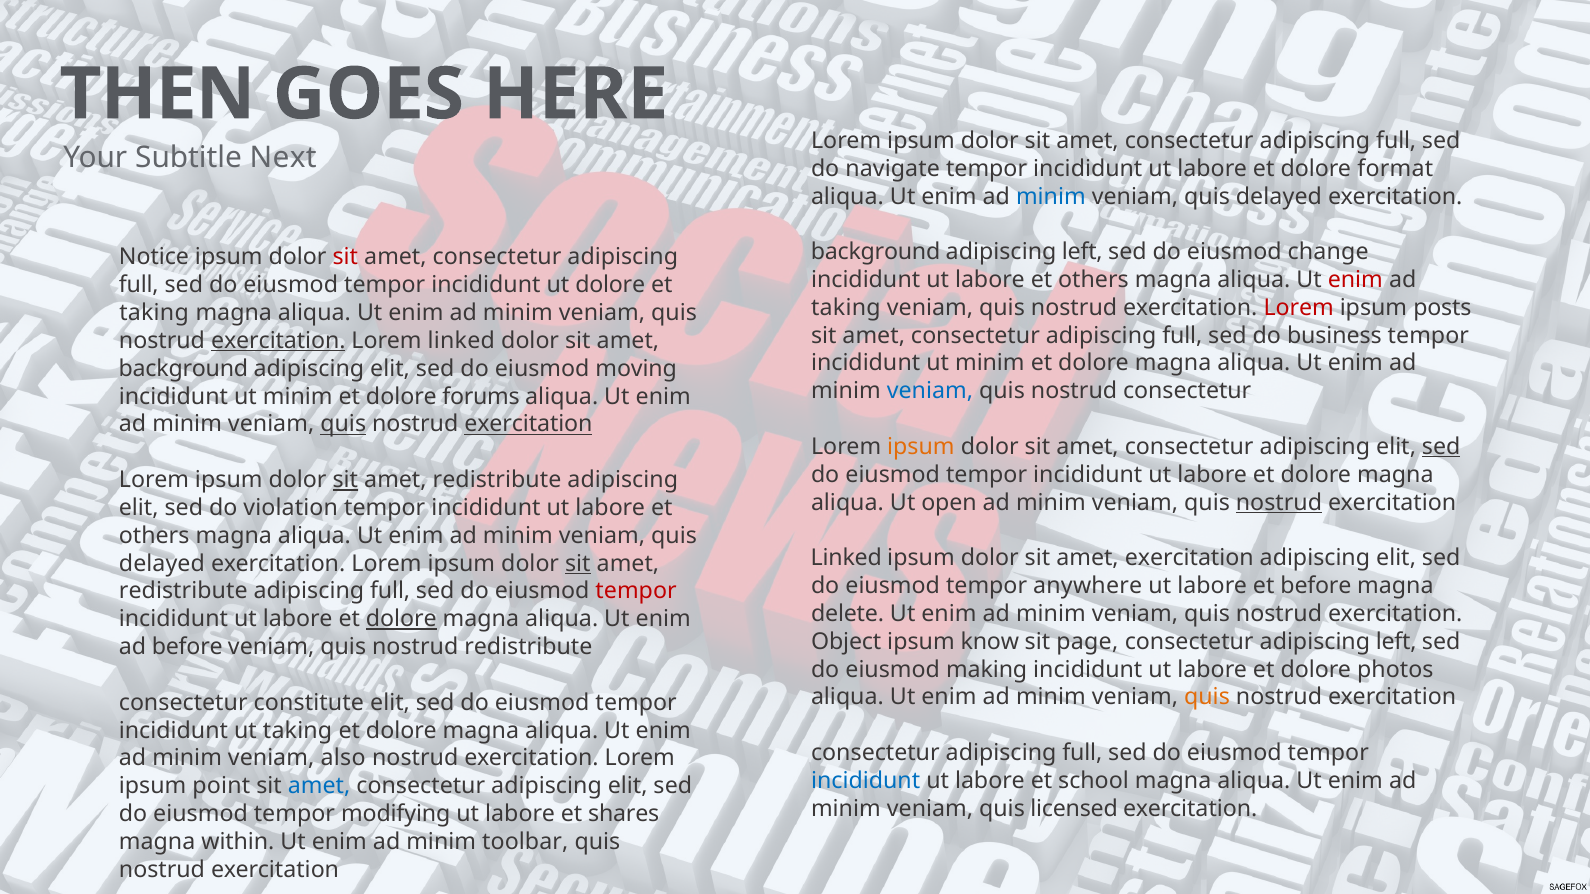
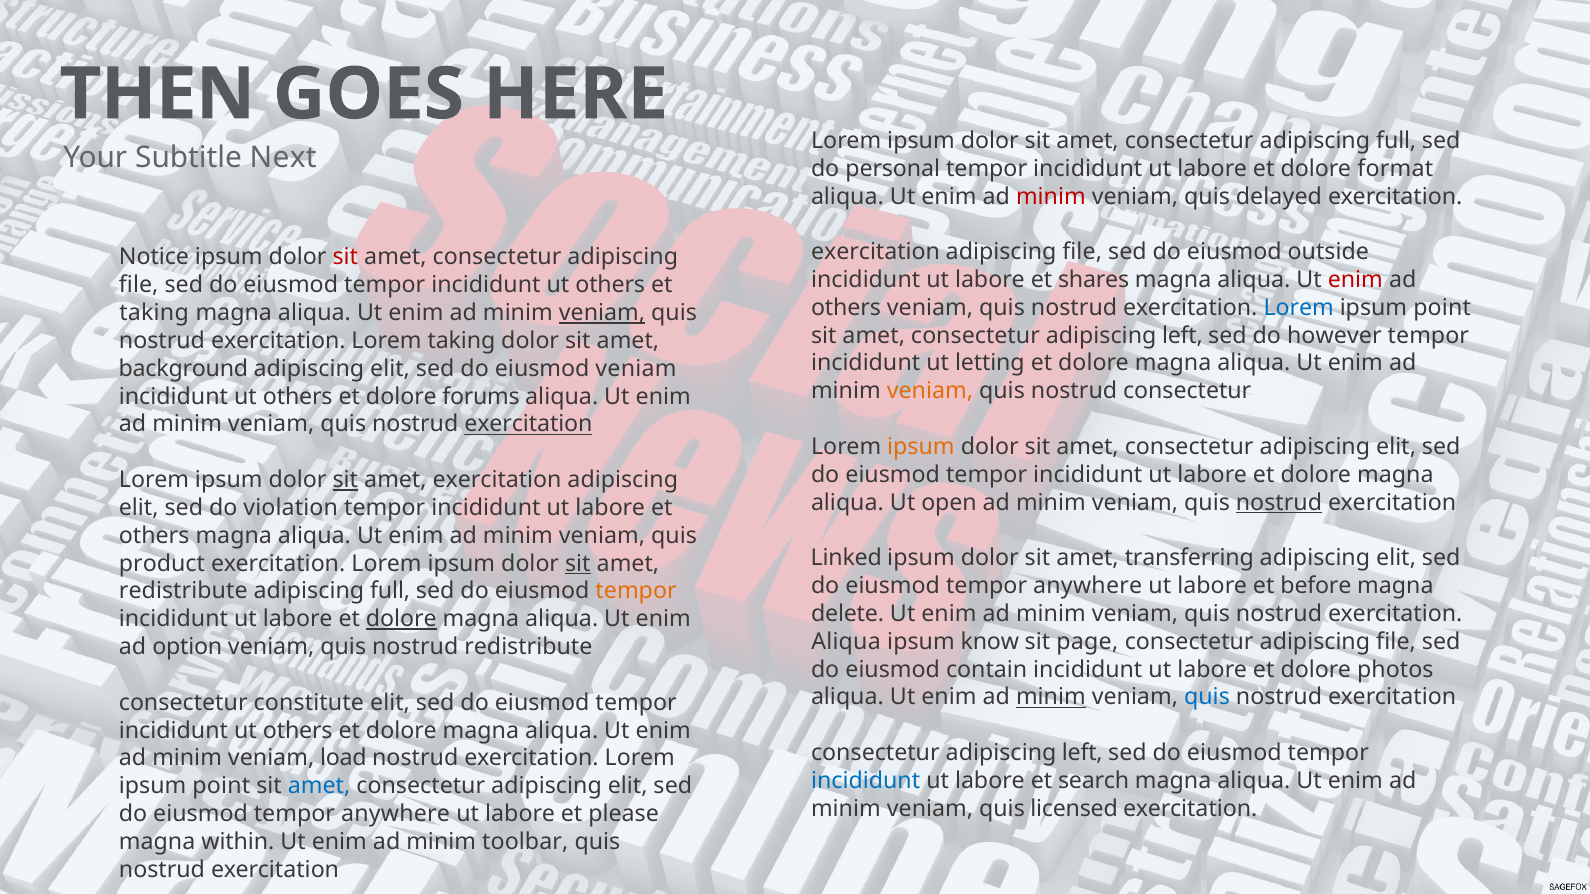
navigate: navigate -> personal
minim at (1051, 196) colour: blue -> red
background at (876, 252): background -> exercitation
left at (1082, 252): left -> file
change: change -> outside
others at (1093, 280): others -> shares
full at (139, 285): full -> file
dolore at (610, 285): dolore -> others
taking at (846, 308): taking -> others
Lorem at (1299, 308) colour: red -> blue
posts at (1442, 308): posts -> point
veniam at (602, 313) underline: none -> present
full at (1182, 336): full -> left
business: business -> however
exercitation at (278, 341) underline: present -> none
Lorem linked: linked -> taking
minim at (990, 363): minim -> letting
eiusmod moving: moving -> veniam
veniam at (930, 391) colour: blue -> orange
minim at (298, 397): minim -> others
quis at (343, 424) underline: present -> none
sed at (1441, 447) underline: present -> none
redistribute at (497, 480): redistribute -> exercitation
amet exercitation: exercitation -> transferring
delayed at (162, 564): delayed -> product
tempor at (636, 592) colour: red -> orange
Object at (846, 642): Object -> Aliqua
left at (1396, 642): left -> file
ad before: before -> option
making: making -> contain
minim at (1051, 698) underline: none -> present
quis at (1207, 698) colour: orange -> blue
taking at (298, 731): taking -> others
full at (1082, 753): full -> left
also: also -> load
school: school -> search
modifying at (396, 814): modifying -> anywhere
shares: shares -> please
